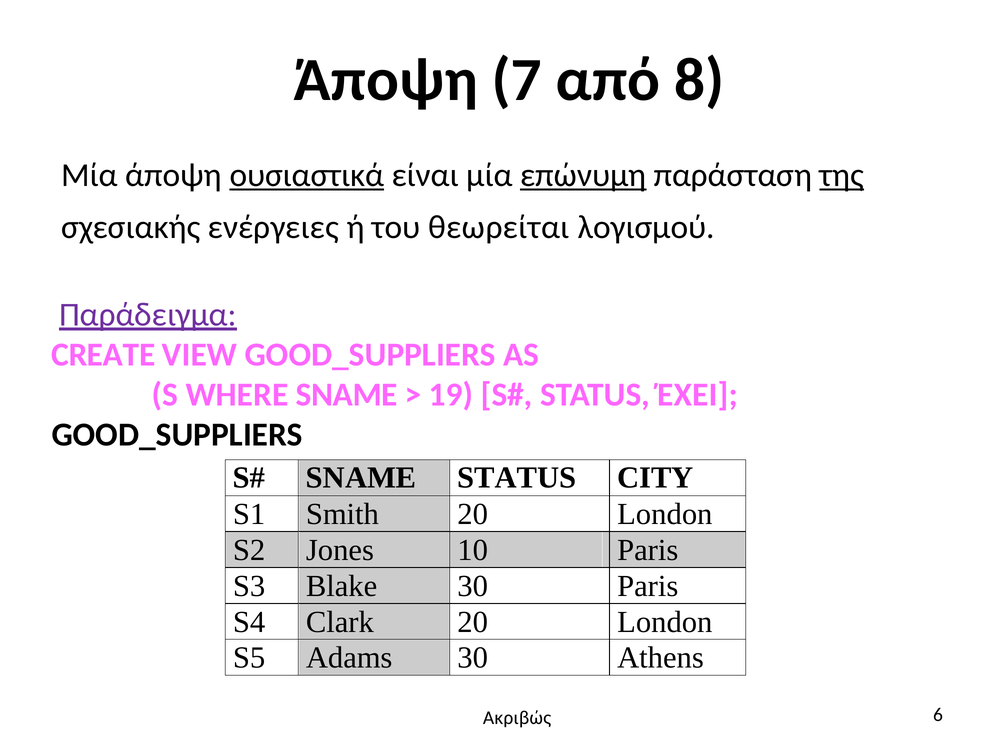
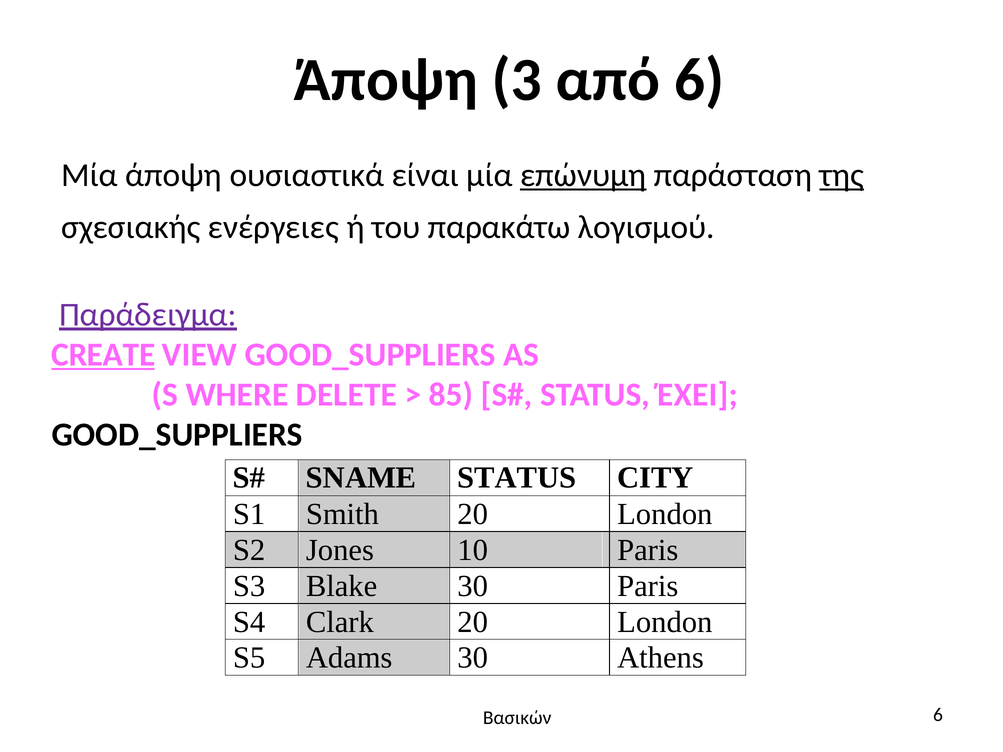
7: 7 -> 3
από 8: 8 -> 6
ουσιαστικά underline: present -> none
θεωρείται: θεωρείται -> παρακάτω
CREATE underline: none -> present
WHERE SNAME: SNAME -> DELETE
19: 19 -> 85
Ακριβώς: Ακριβώς -> Βασικών
